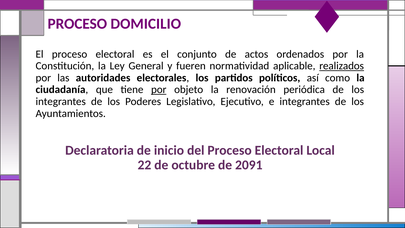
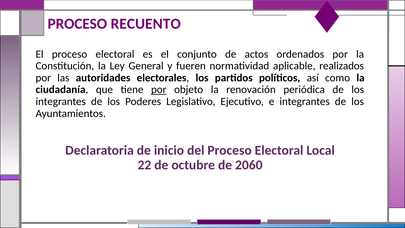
DOMICILIO: DOMICILIO -> RECUENTO
realizados underline: present -> none
2091: 2091 -> 2060
